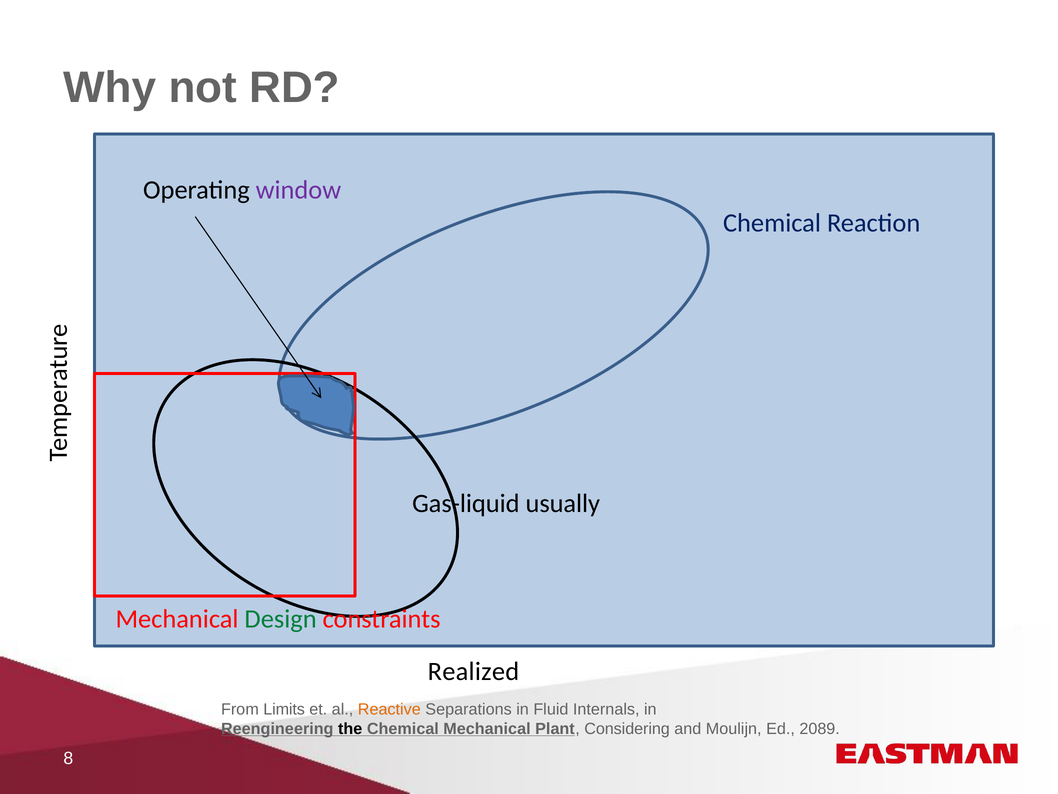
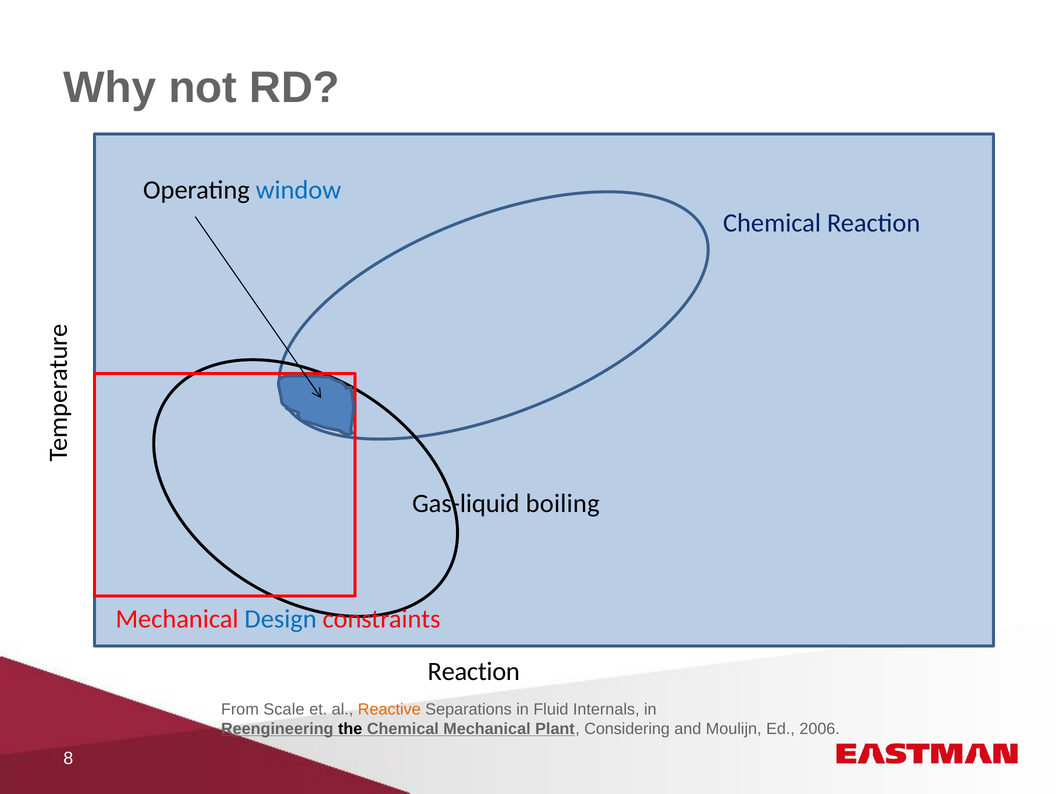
window colour: purple -> blue
usually: usually -> boiling
Design colour: green -> blue
Realized at (473, 671): Realized -> Reaction
Limits: Limits -> Scale
2089: 2089 -> 2006
